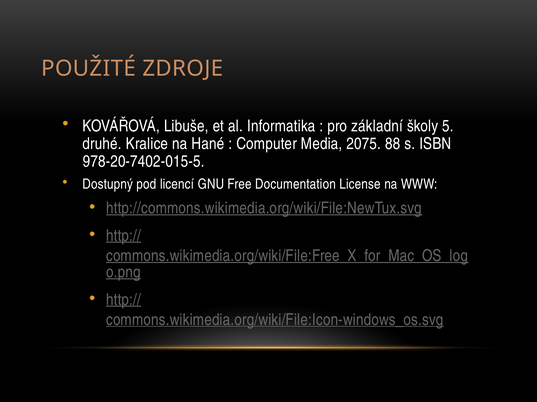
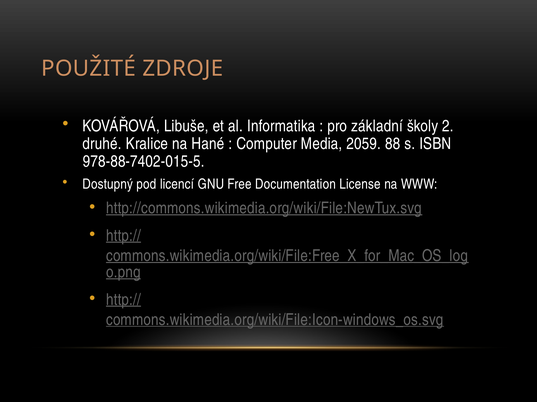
5: 5 -> 2
2075: 2075 -> 2059
978-20-7402-015-5: 978-20-7402-015-5 -> 978-88-7402-015-5
